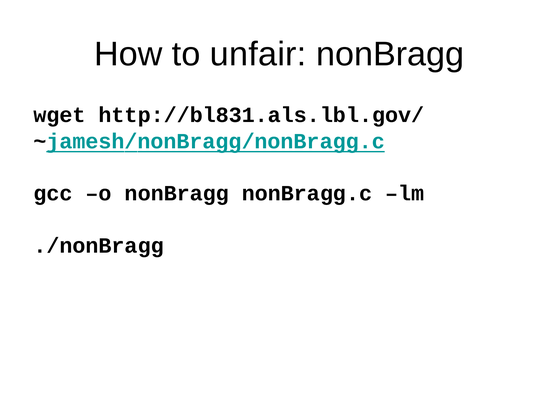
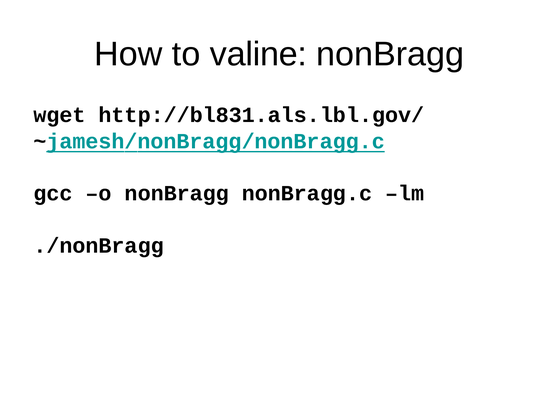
unfair: unfair -> valine
